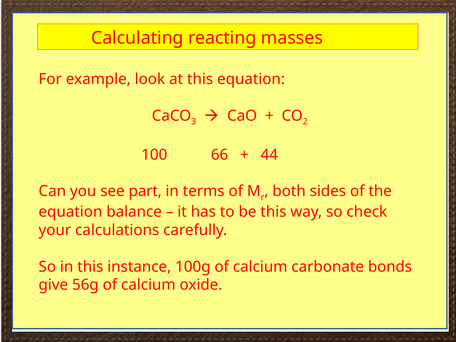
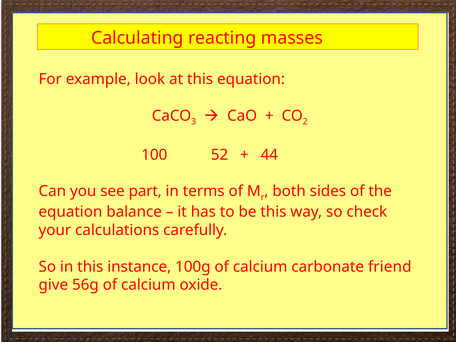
66: 66 -> 52
bonds: bonds -> friend
